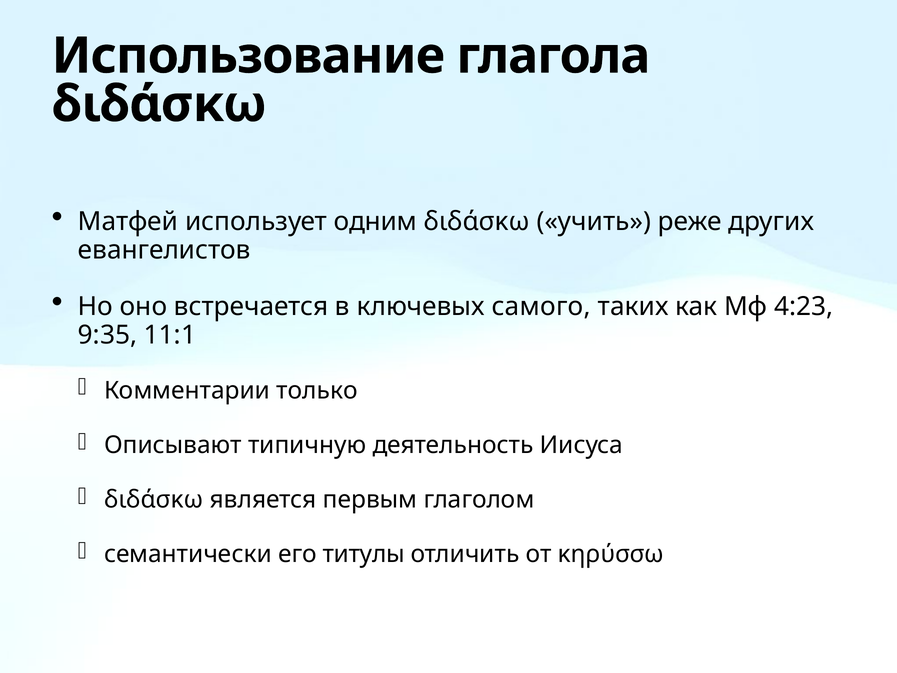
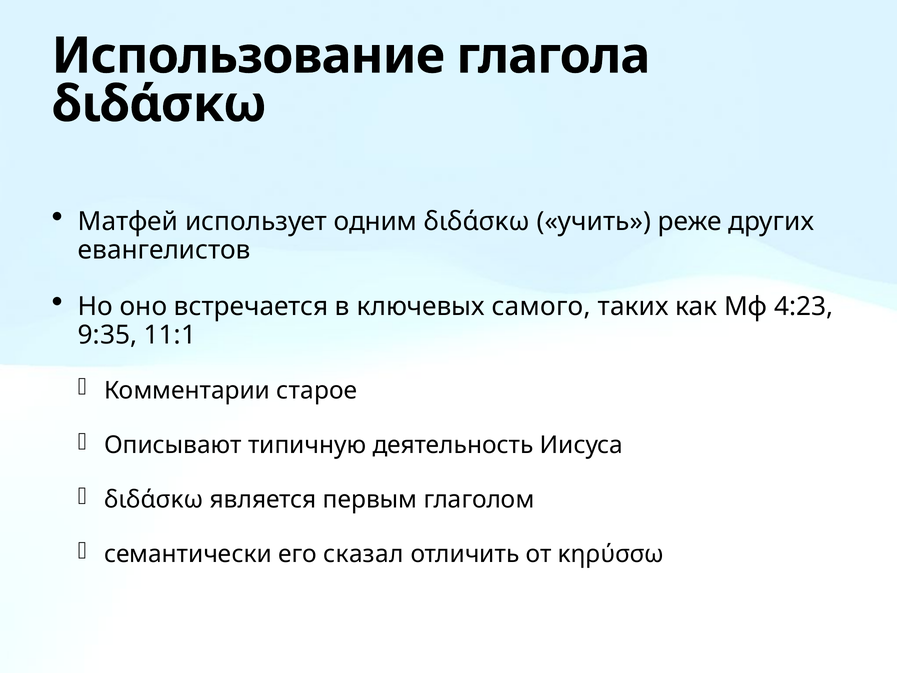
только: только -> старое
титулы: титулы -> сказал
